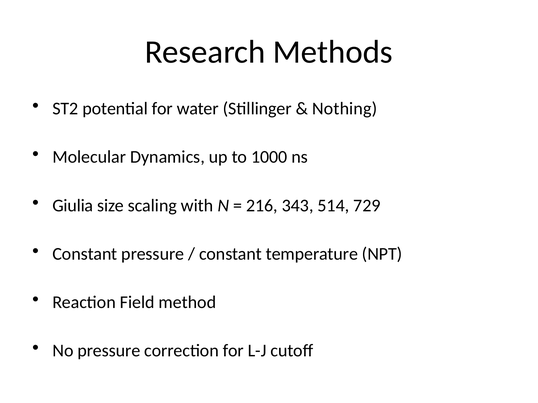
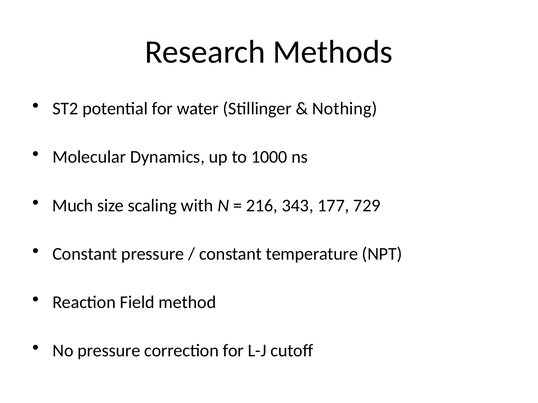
Giulia: Giulia -> Much
514: 514 -> 177
